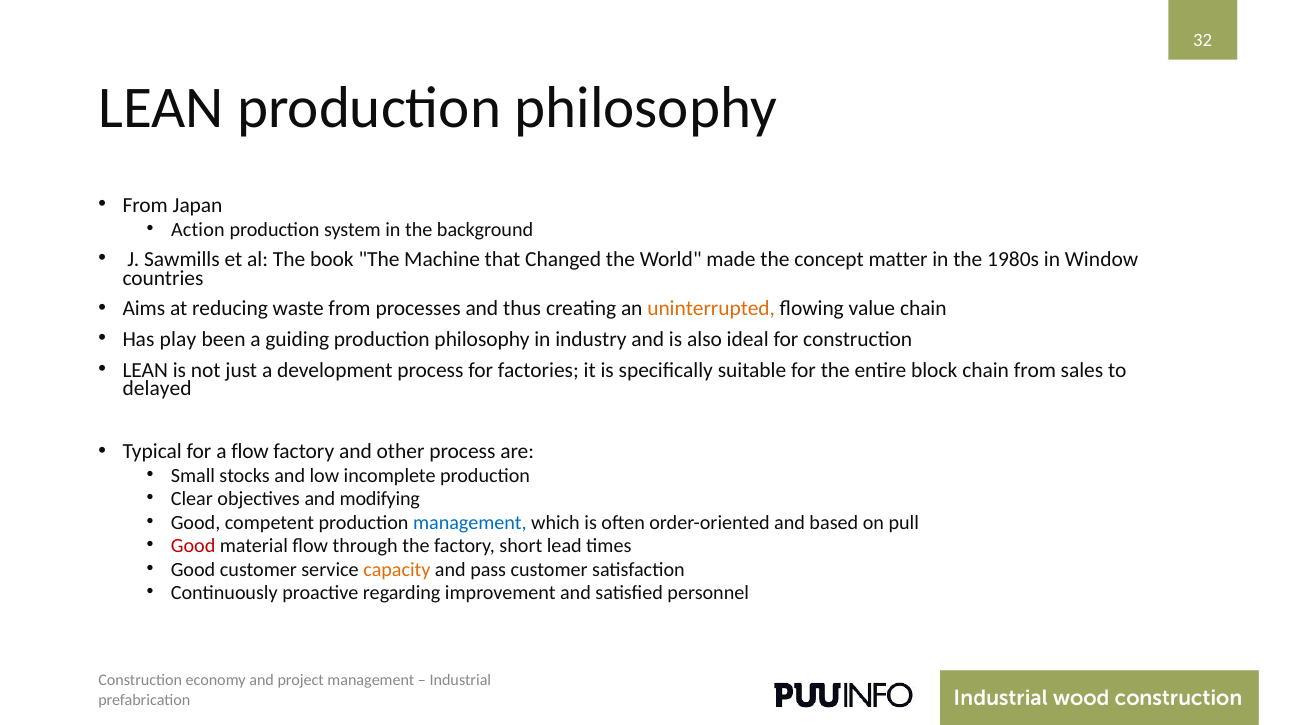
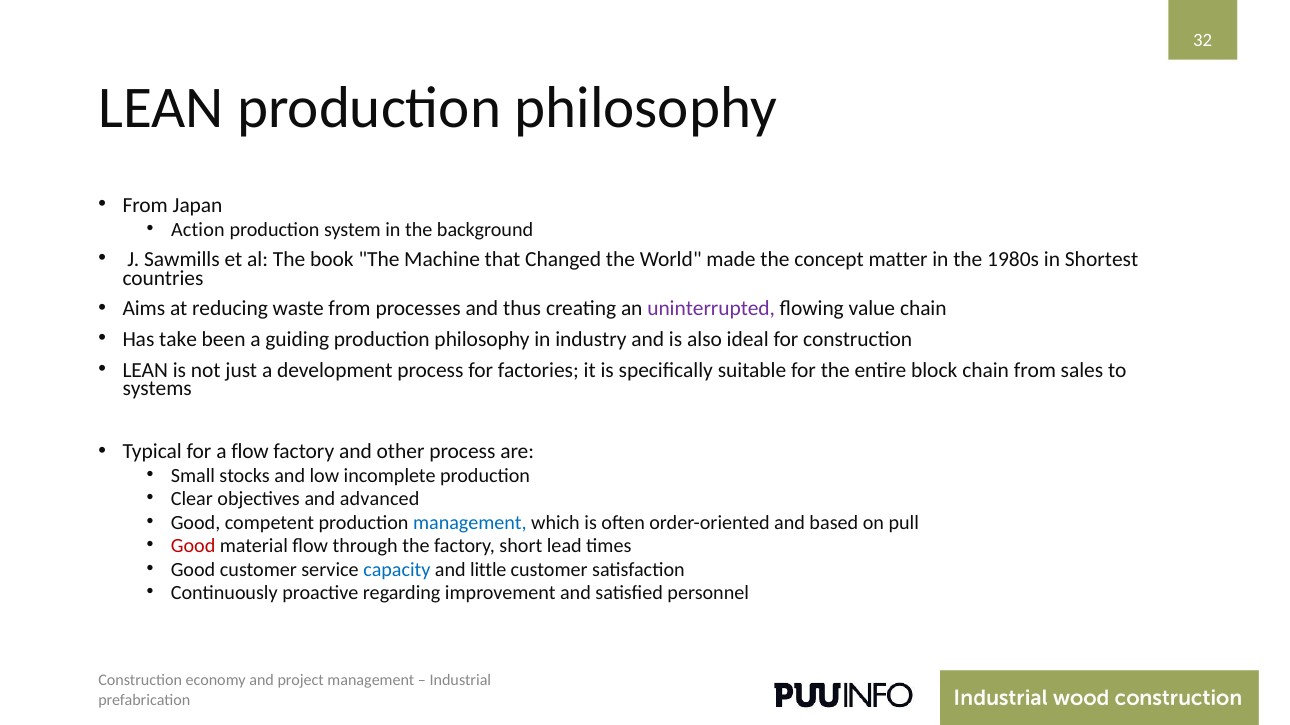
Window: Window -> Shortest
uninterrupted colour: orange -> purple
play: play -> take
delayed: delayed -> systems
modifying: modifying -> advanced
capacity colour: orange -> blue
pass: pass -> little
